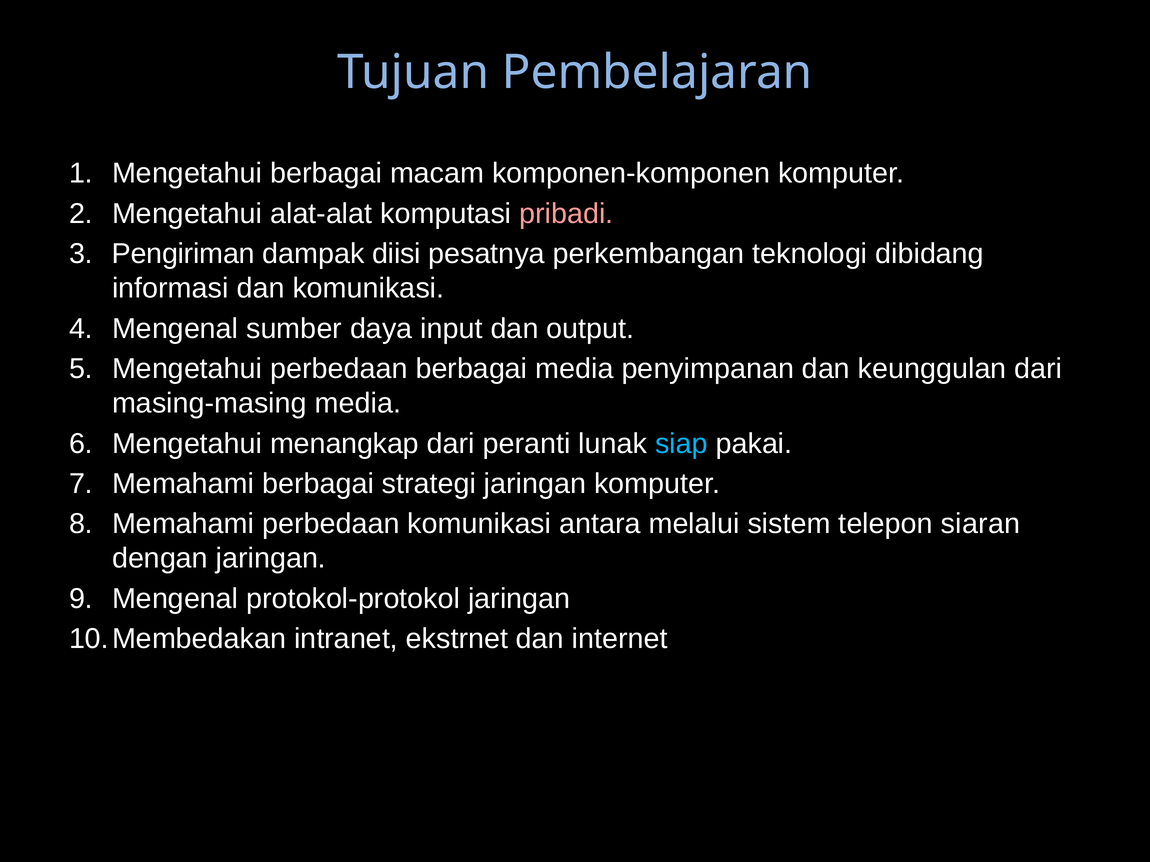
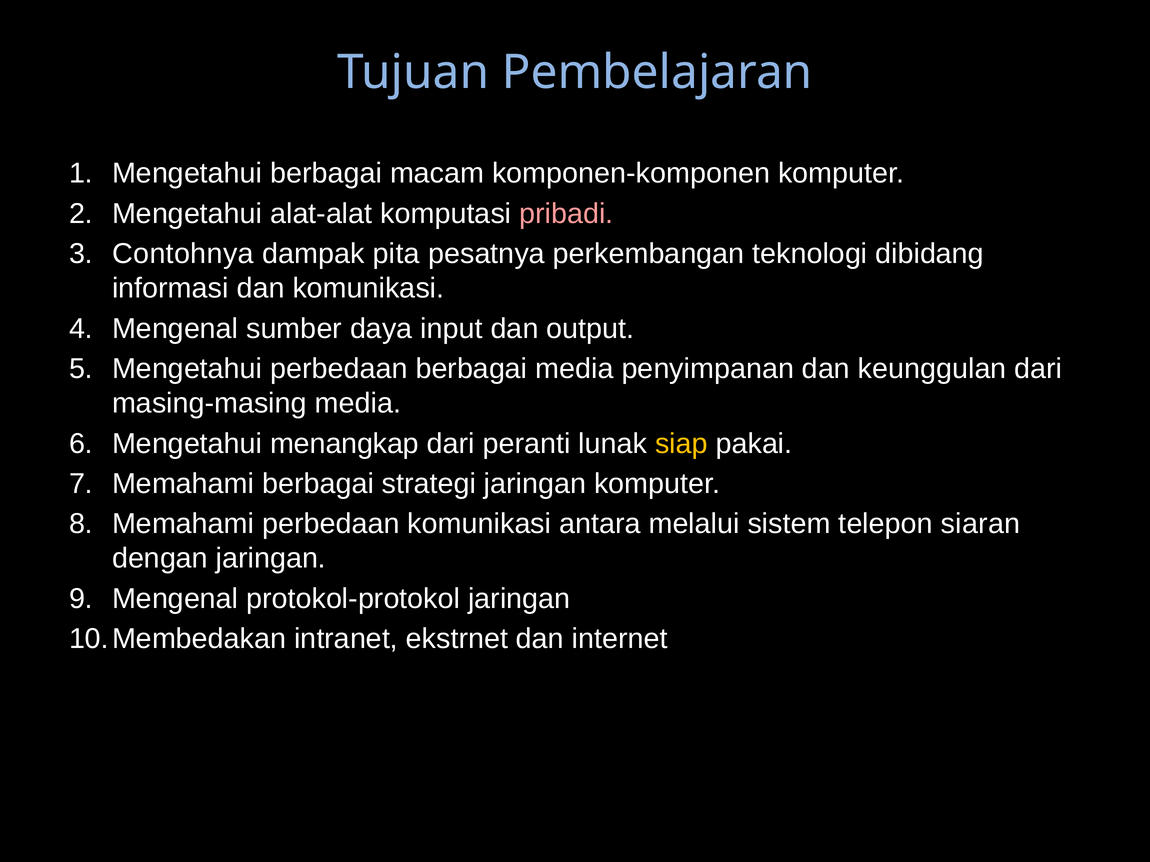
Pengiriman: Pengiriman -> Contohnya
diisi: diisi -> pita
siap colour: light blue -> yellow
